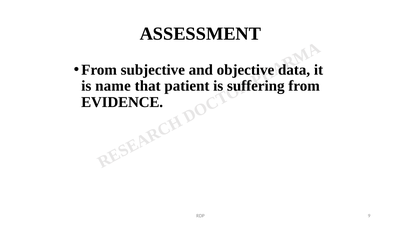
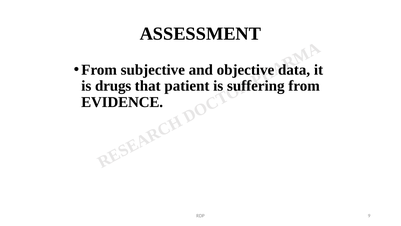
name: name -> drugs
